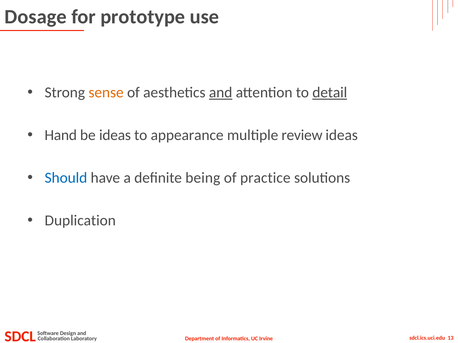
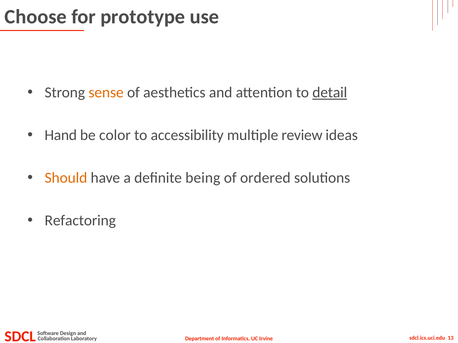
Dosage: Dosage -> Choose
and at (221, 93) underline: present -> none
be ideas: ideas -> color
appearance: appearance -> accessibility
Should colour: blue -> orange
practice: practice -> ordered
Duplication: Duplication -> Refactoring
